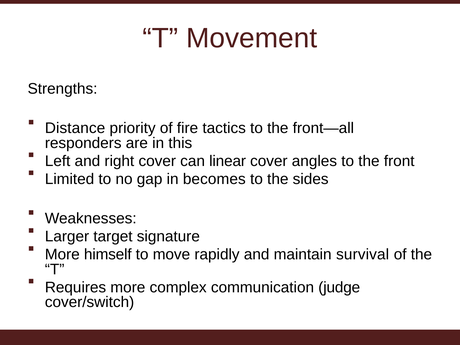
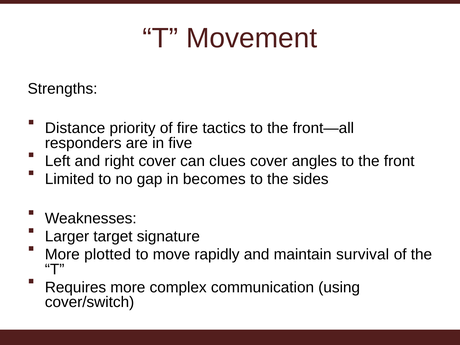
this: this -> five
linear: linear -> clues
himself: himself -> plotted
judge: judge -> using
